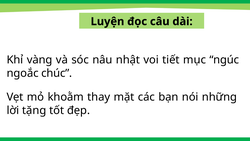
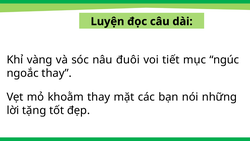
nhật: nhật -> đuôi
ngoắc chúc: chúc -> thay
